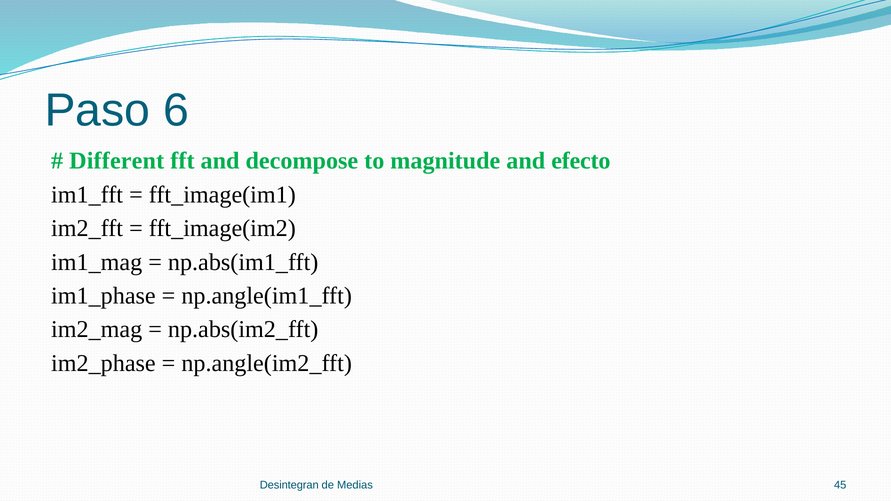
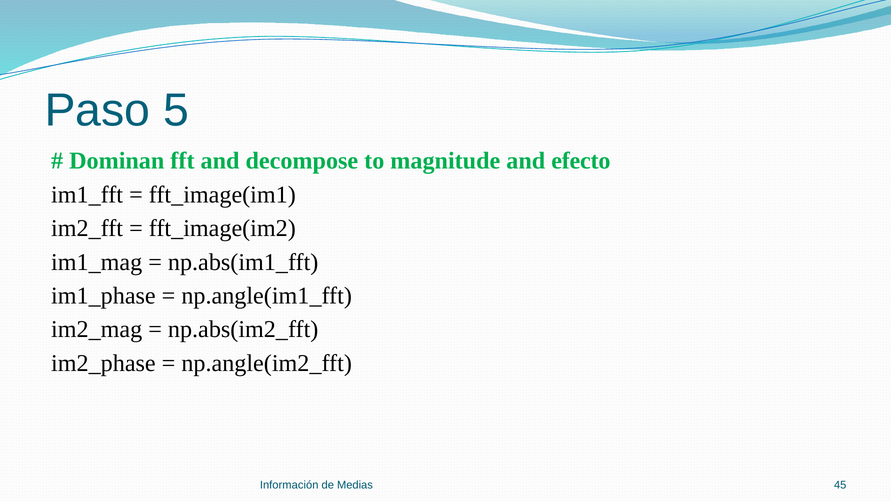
6: 6 -> 5
Different: Different -> Dominan
Desintegran: Desintegran -> Información
